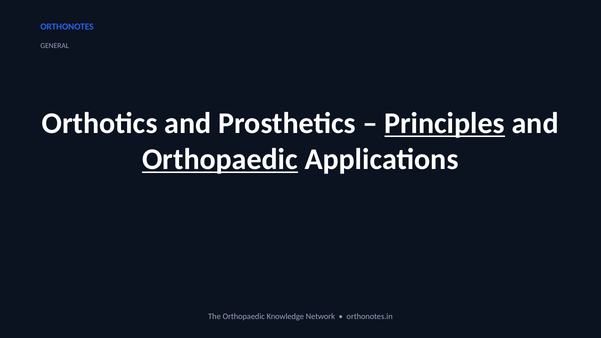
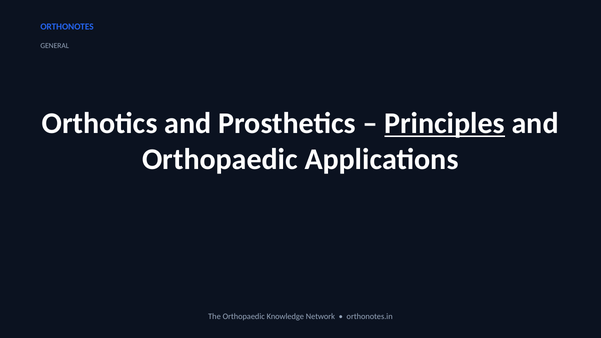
Orthopaedic at (220, 159) underline: present -> none
